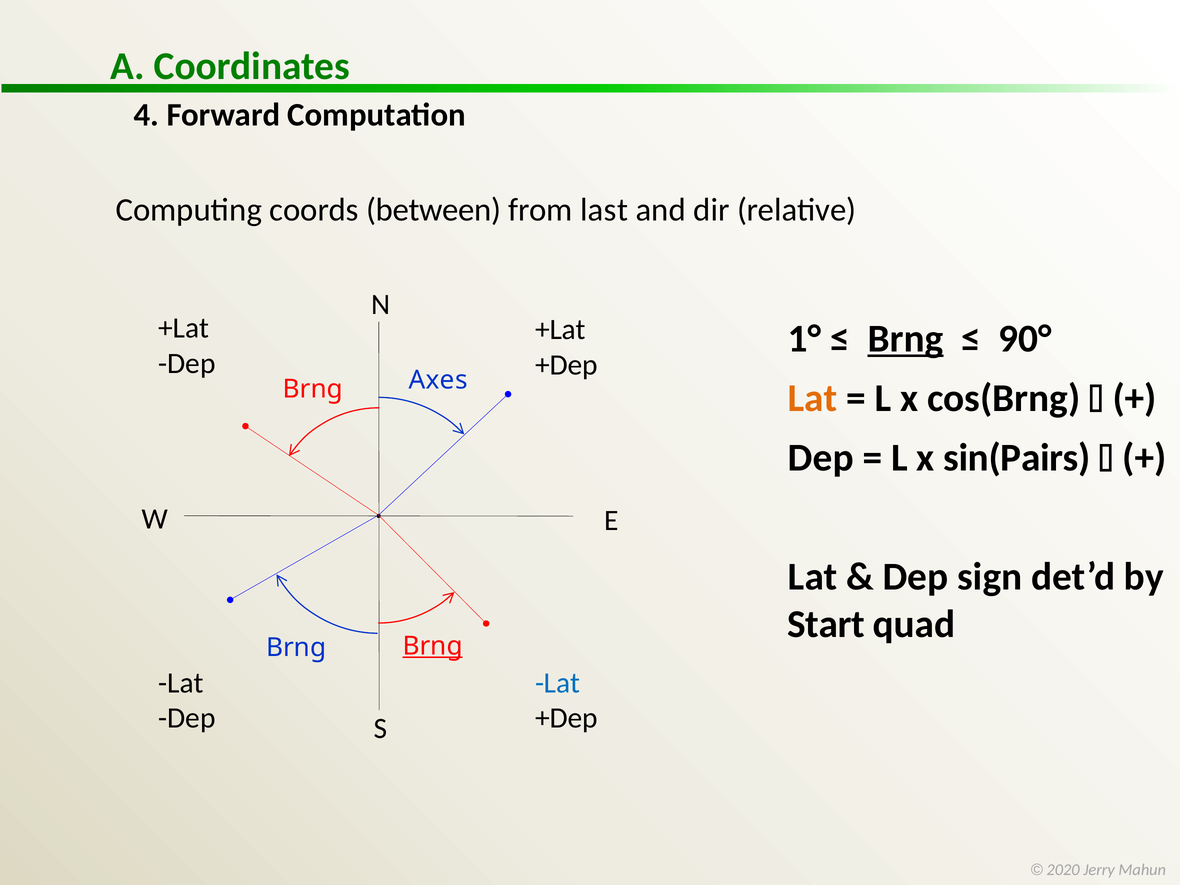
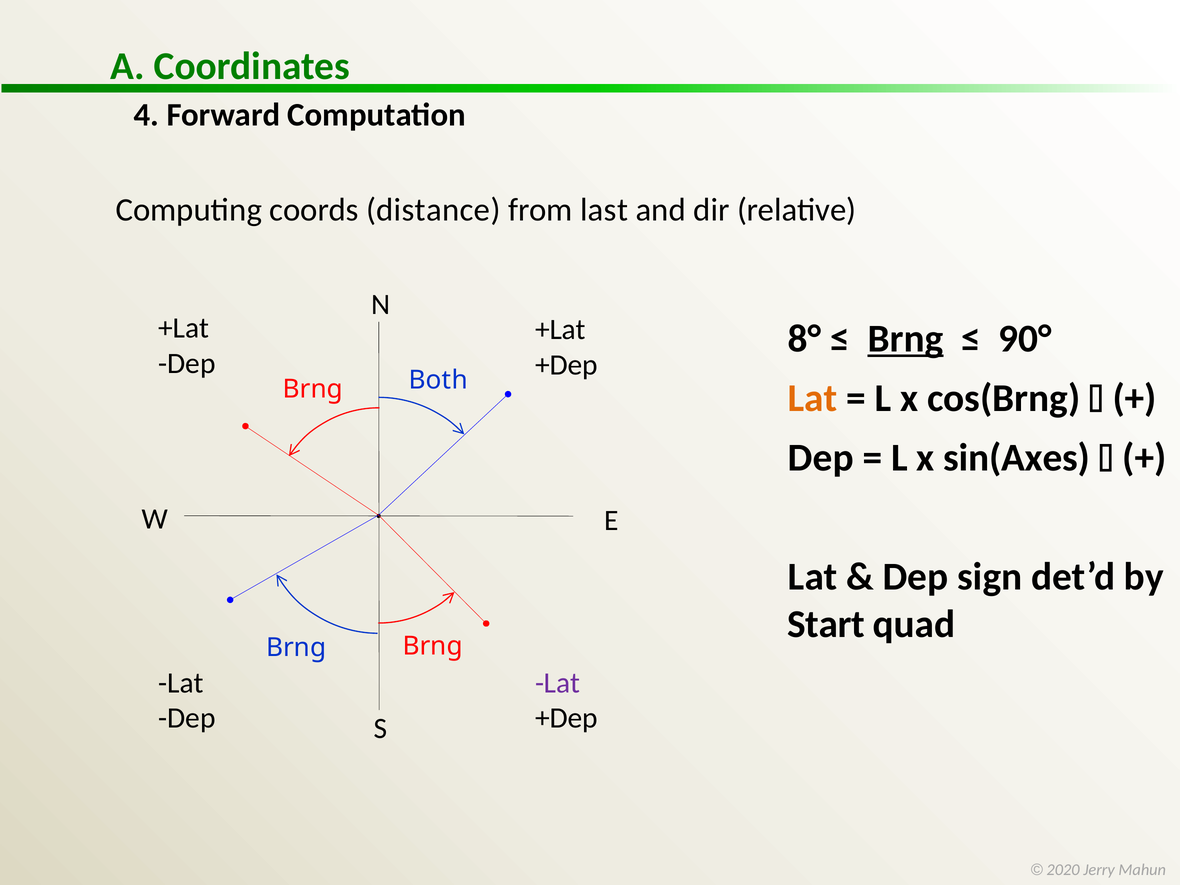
between: between -> distance
1°: 1° -> 8°
Axes: Axes -> Both
sin(Pairs: sin(Pairs -> sin(Axes
Brng at (433, 646) underline: present -> none
Lat at (558, 683) colour: blue -> purple
